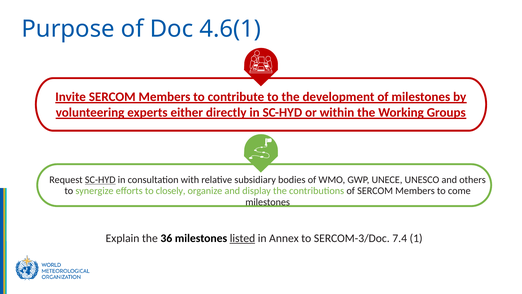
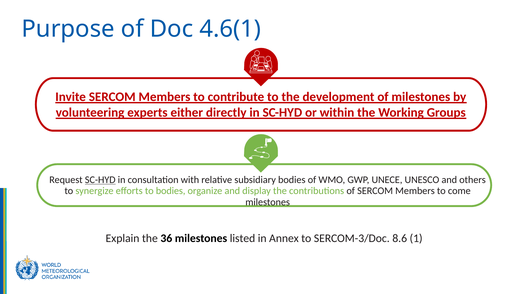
to closely: closely -> bodies
listed underline: present -> none
7.4: 7.4 -> 8.6
